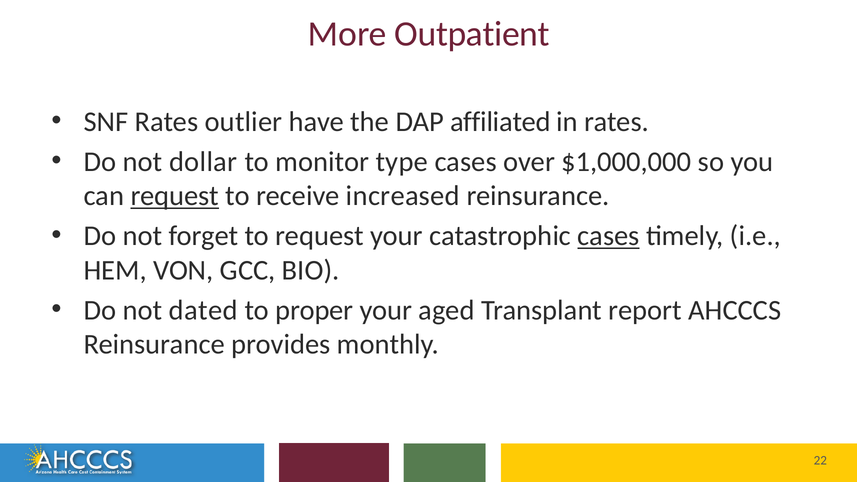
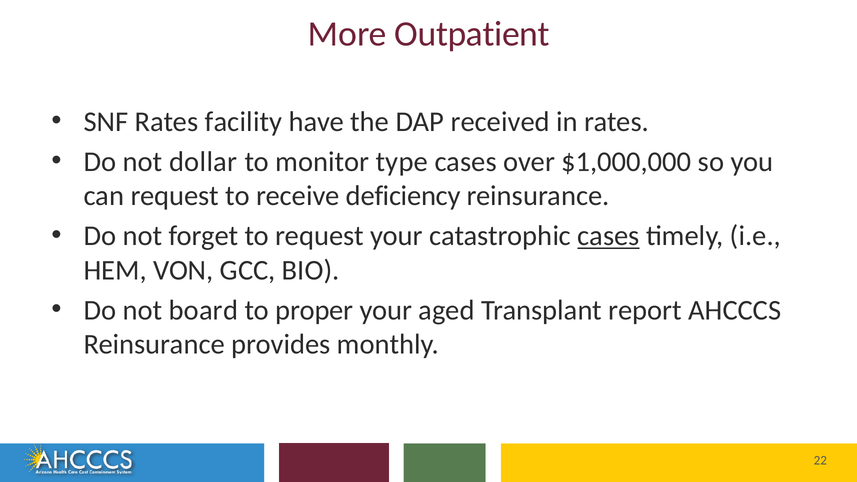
outlier: outlier -> facility
affiliated: affiliated -> received
request at (175, 196) underline: present -> none
increased: increased -> deficiency
dated: dated -> board
